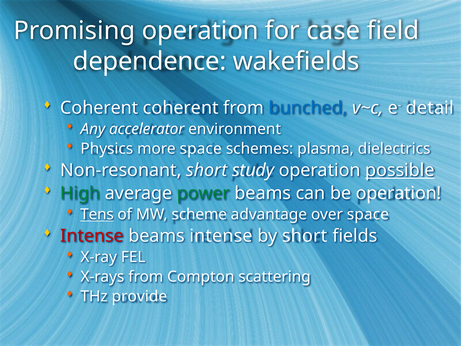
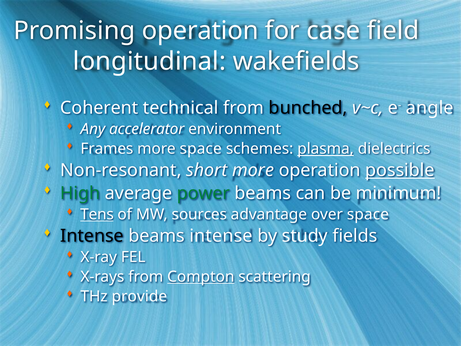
dependence: dependence -> longitudinal
Coherent coherent: coherent -> technical
bunched colour: blue -> black
detail: detail -> angle
Physics: Physics -> Frames
plasma underline: none -> present
short study: study -> more
be operation: operation -> minimum
scheme: scheme -> sources
Intense at (92, 236) colour: red -> black
by short: short -> study
Compton underline: none -> present
